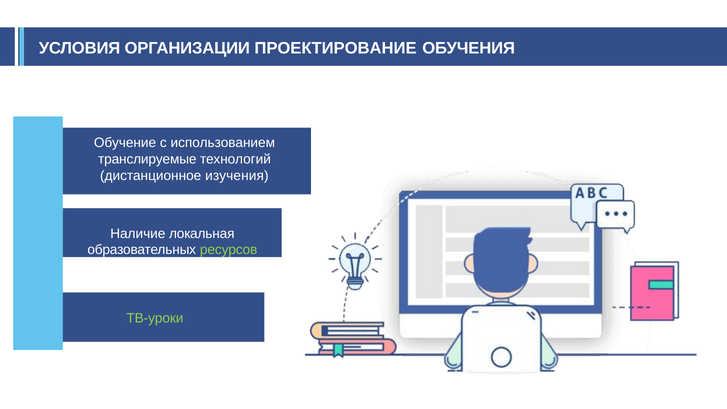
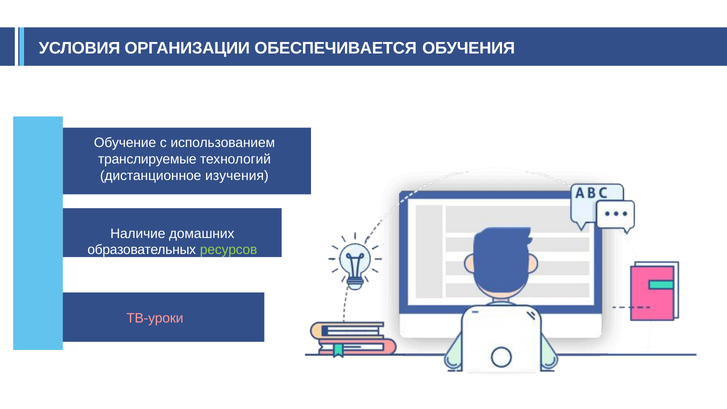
ПРОЕКТИРОВАНИЕ: ПРОЕКТИРОВАНИЕ -> ОБЕСПЕЧИВАЕТСЯ
локальная: локальная -> домашних
ТВ-уроки colour: light green -> pink
